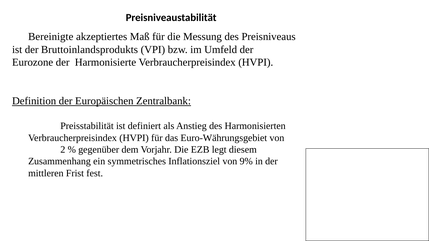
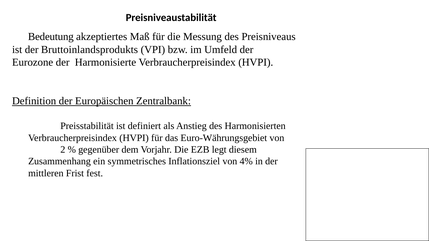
Bereinigte: Bereinigte -> Bedeutung
9%: 9% -> 4%
